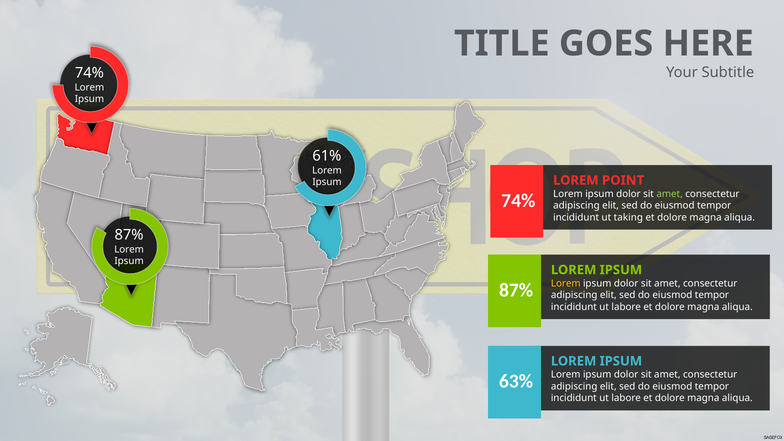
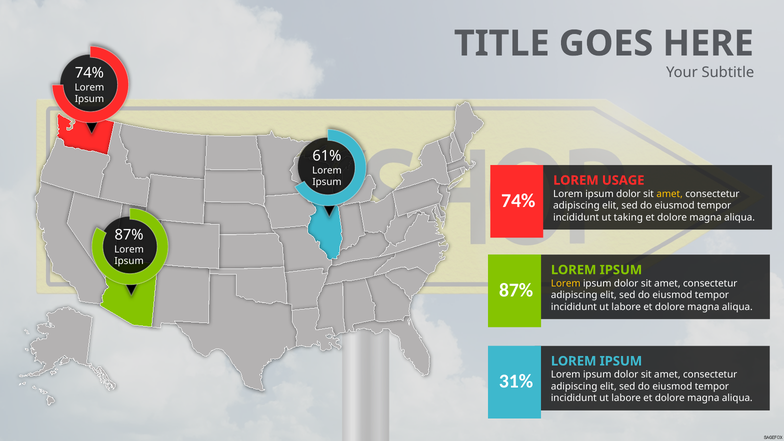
POINT: POINT -> USAGE
amet at (670, 194) colour: light green -> yellow
63%: 63% -> 31%
